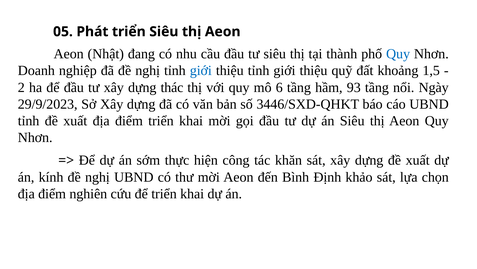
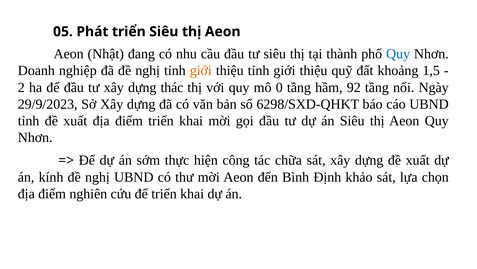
giới at (201, 70) colour: blue -> orange
6: 6 -> 0
93: 93 -> 92
3446/SXD-QHKT: 3446/SXD-QHKT -> 6298/SXD-QHKT
khăn: khăn -> chữa
